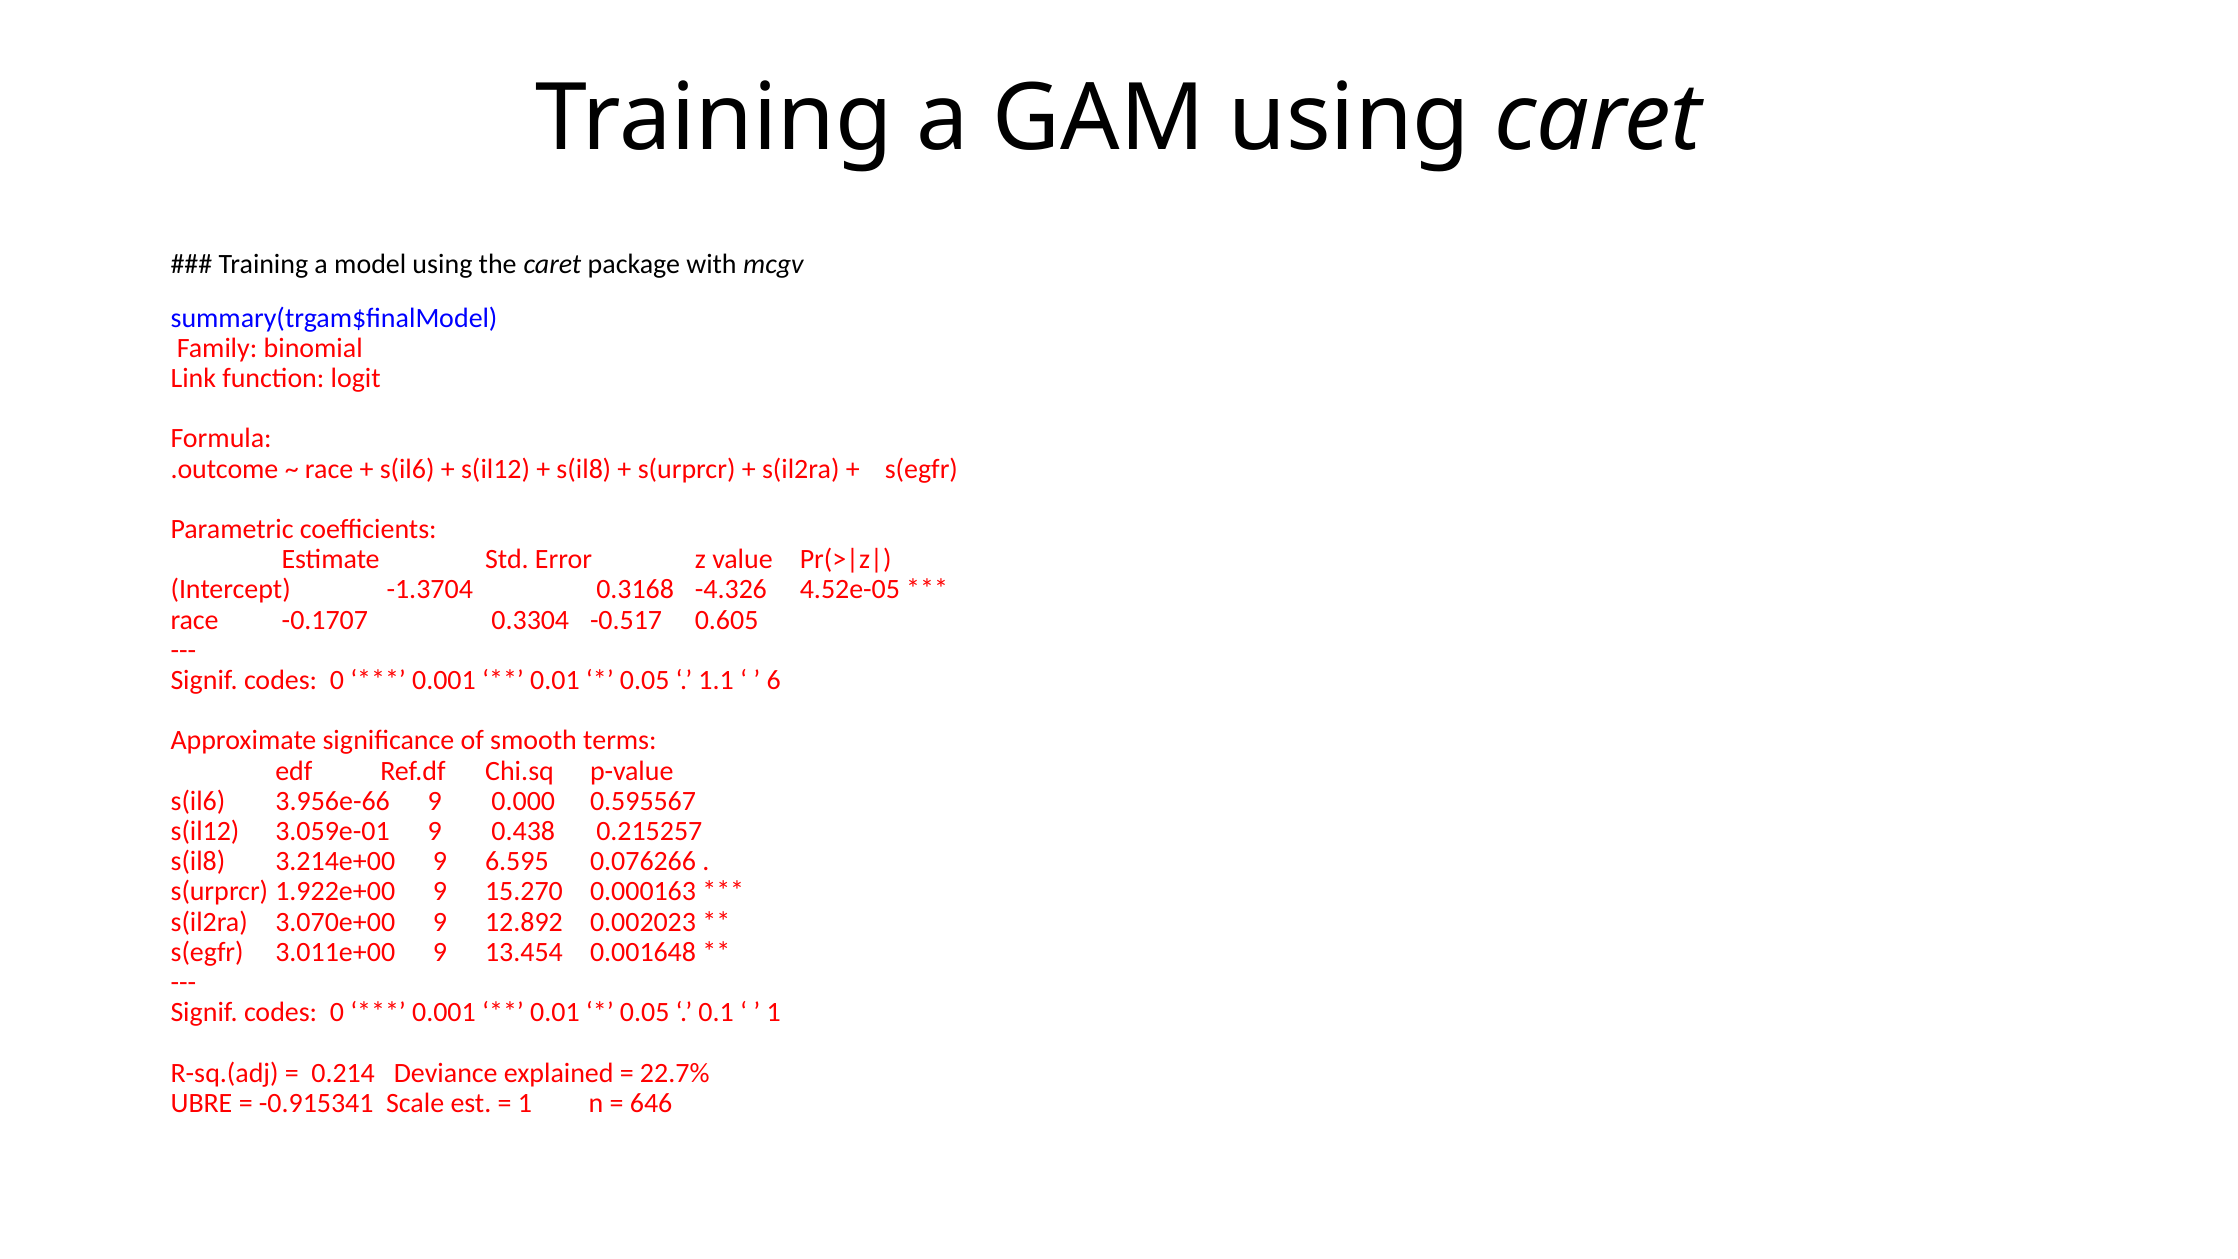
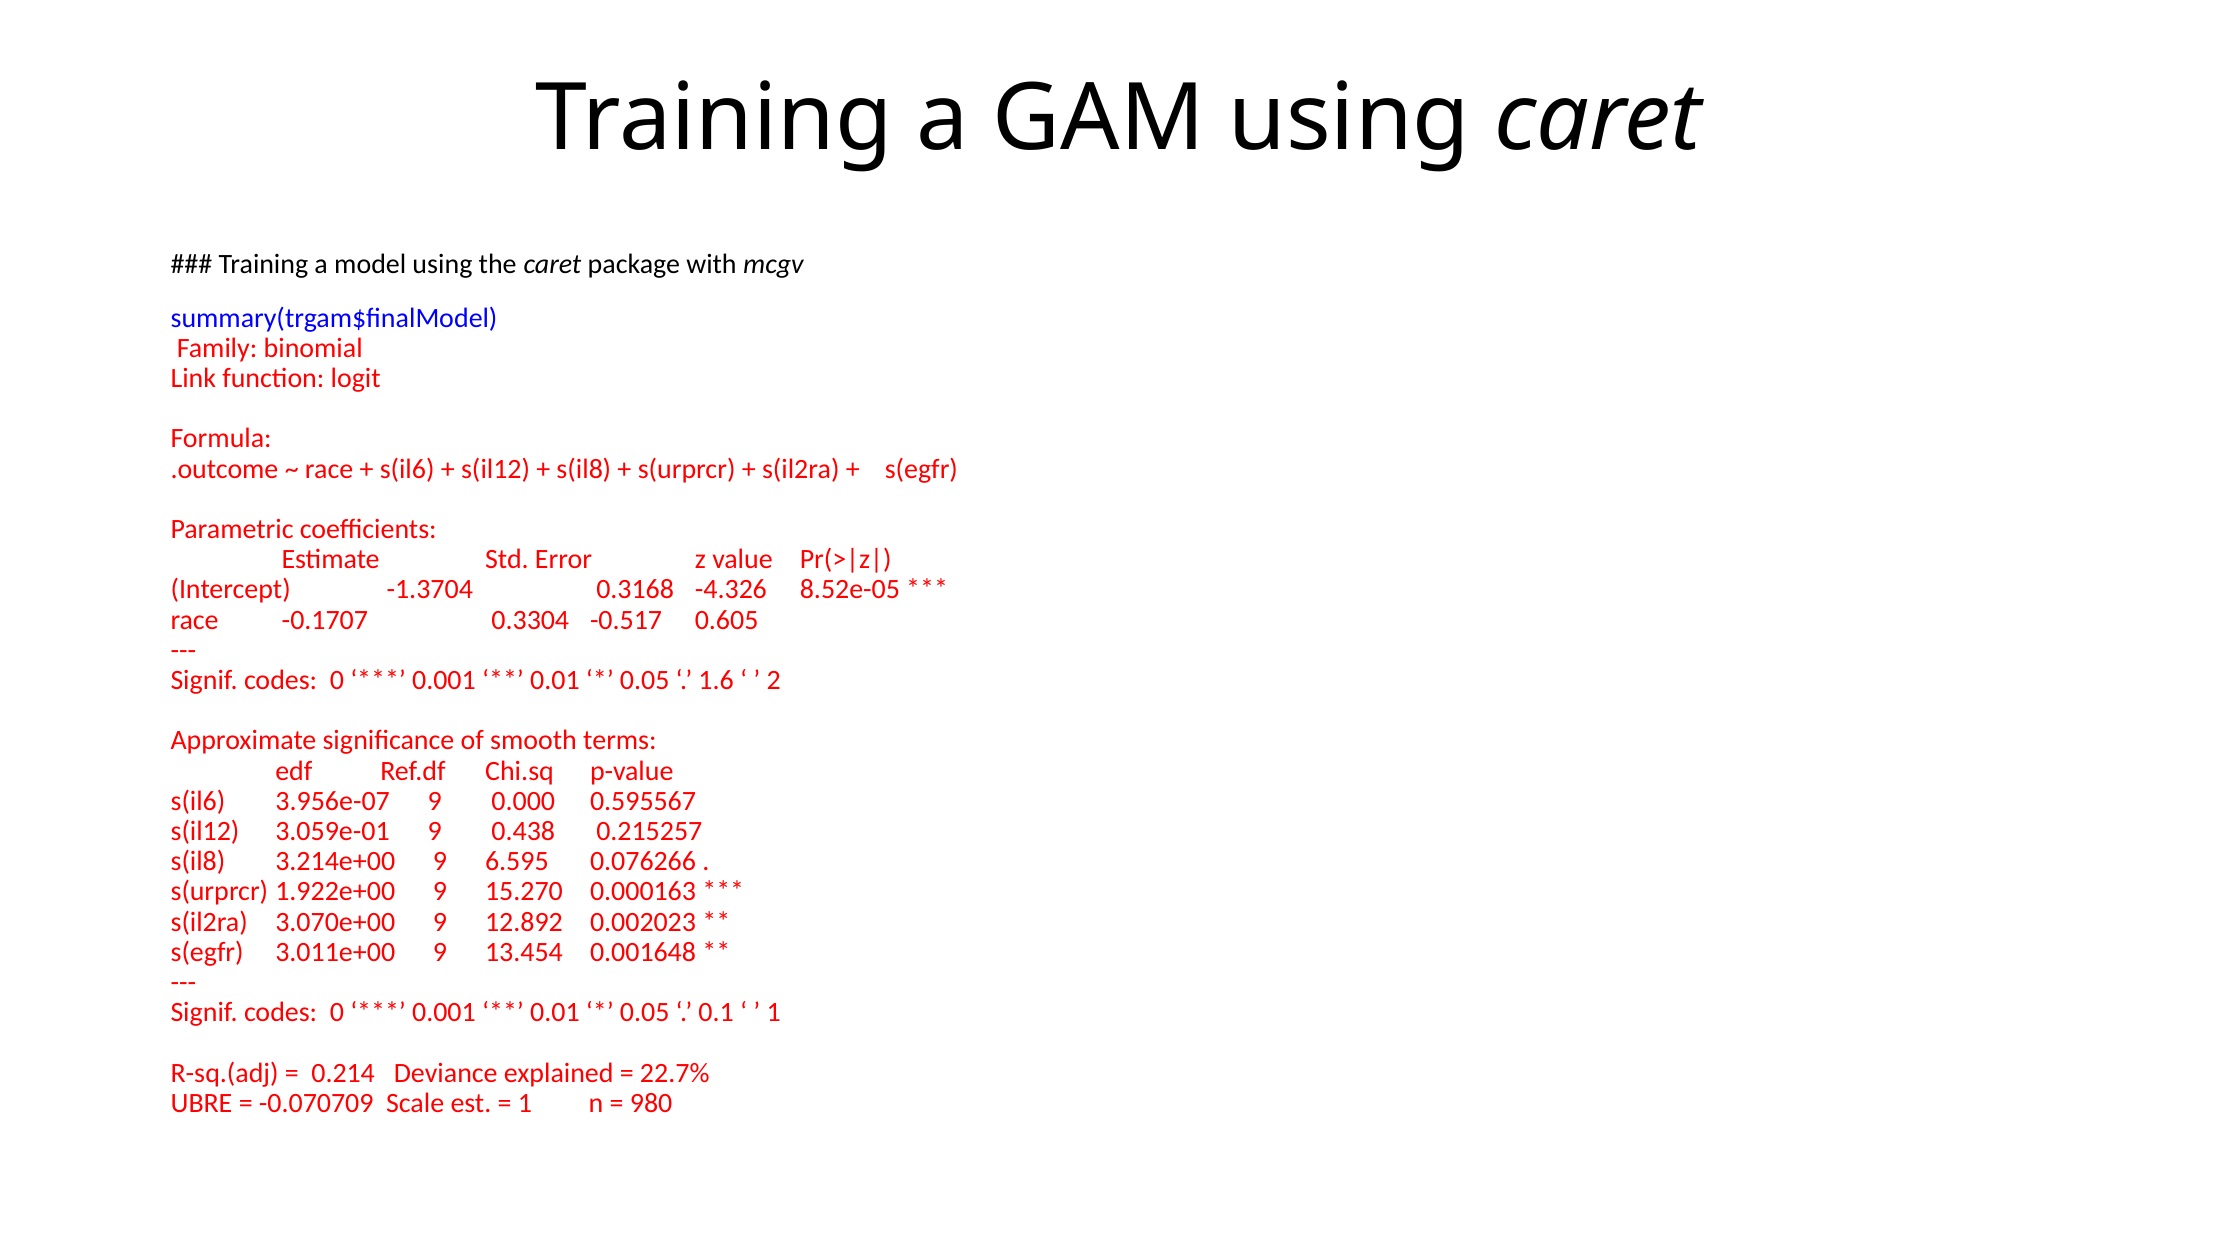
4.52e-05: 4.52e-05 -> 8.52e-05
1.1: 1.1 -> 1.6
6: 6 -> 2
3.956e-66: 3.956e-66 -> 3.956e-07
-0.915341: -0.915341 -> -0.070709
646: 646 -> 980
